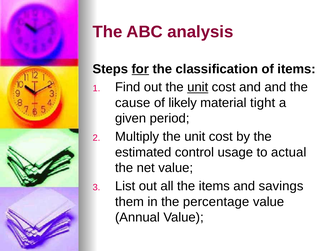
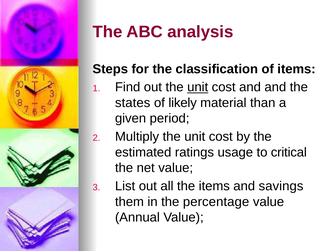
for underline: present -> none
cause: cause -> states
tight: tight -> than
control: control -> ratings
actual: actual -> critical
